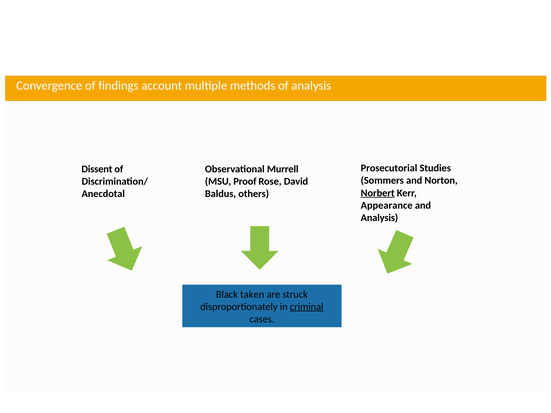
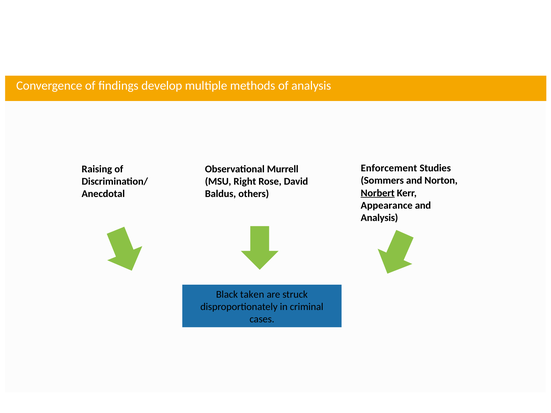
account: account -> develop
Prosecutorial: Prosecutorial -> Enforcement
Dissent: Dissent -> Raising
Proof: Proof -> Right
criminal underline: present -> none
